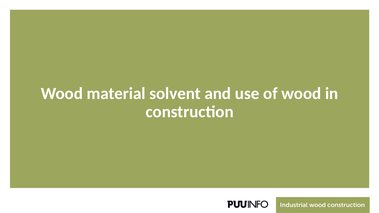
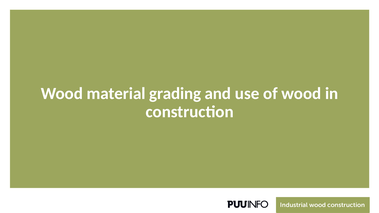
solvent: solvent -> grading
